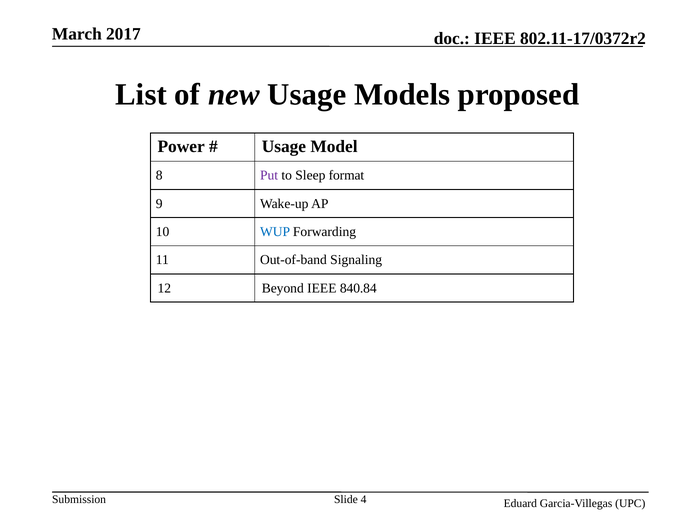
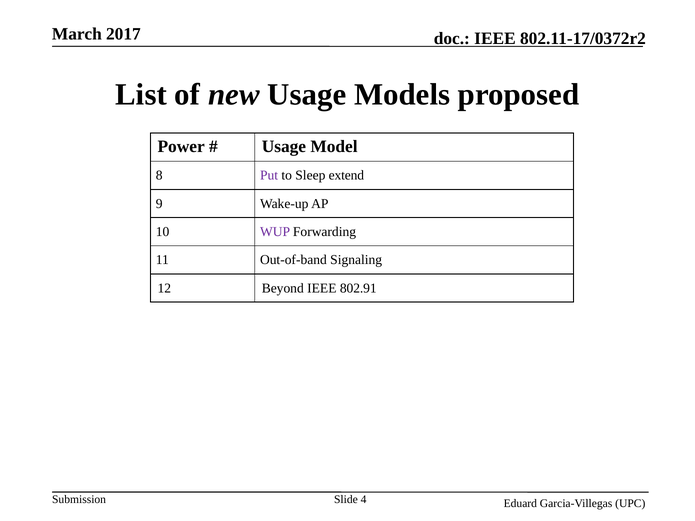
format: format -> extend
WUP colour: blue -> purple
840.84: 840.84 -> 802.91
